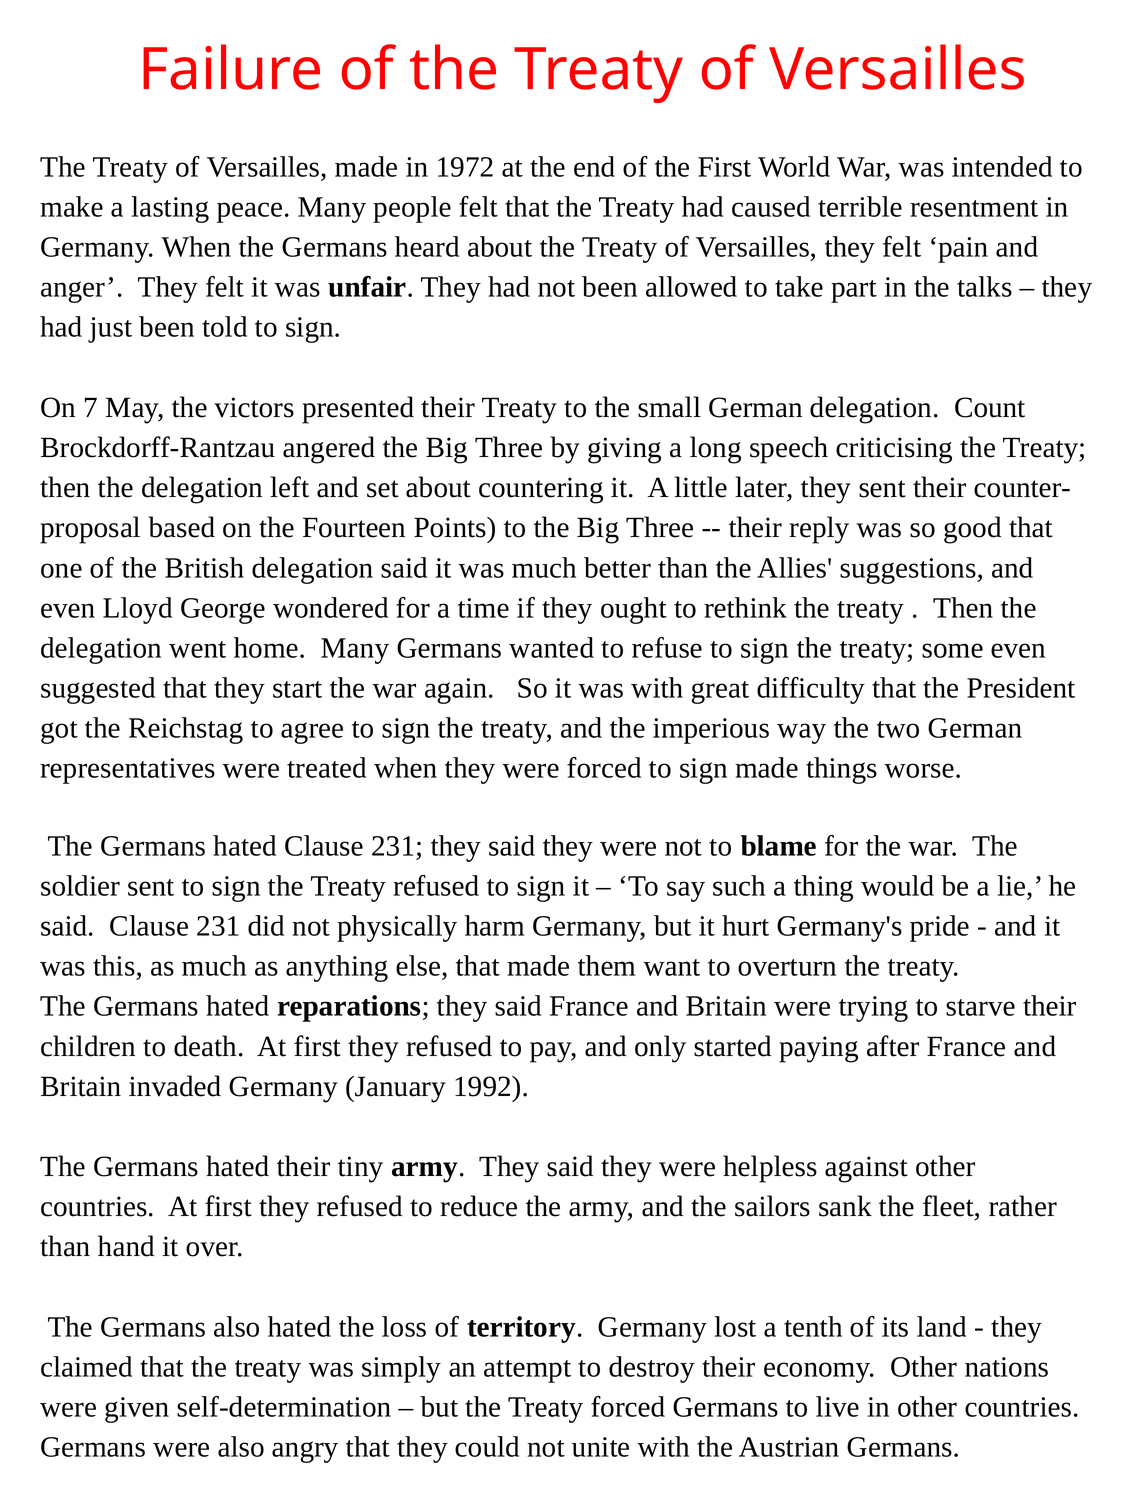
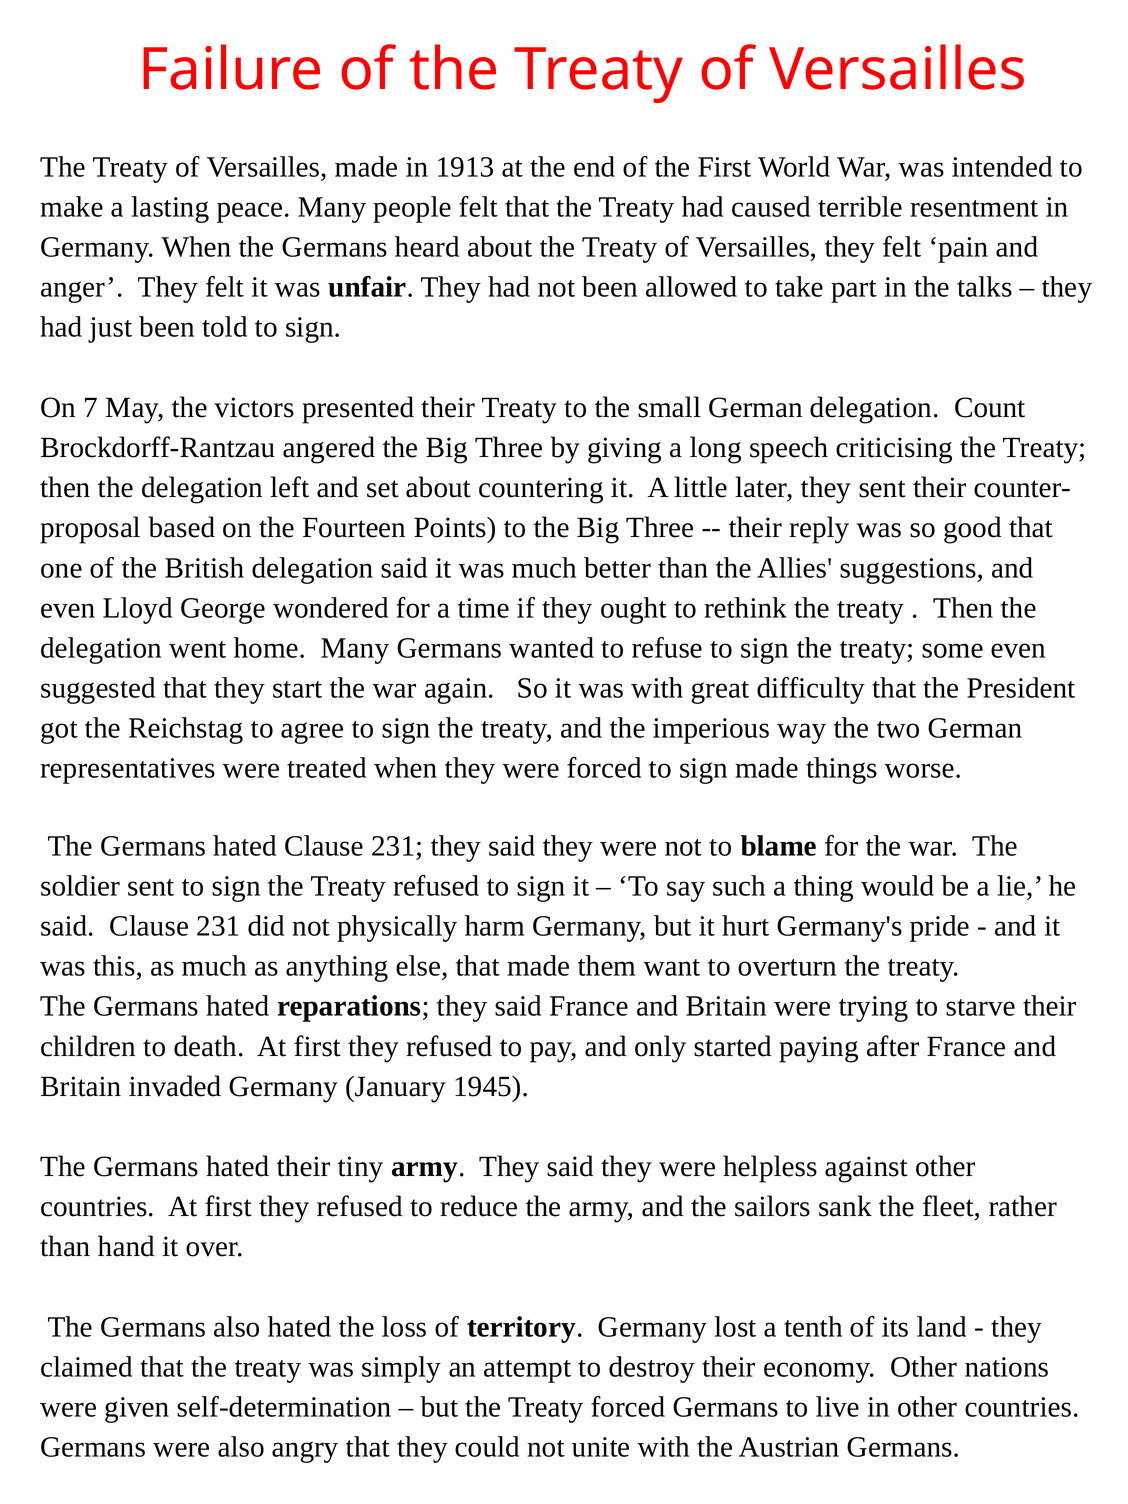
1972: 1972 -> 1913
1992: 1992 -> 1945
